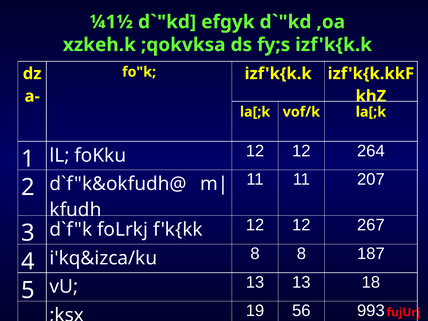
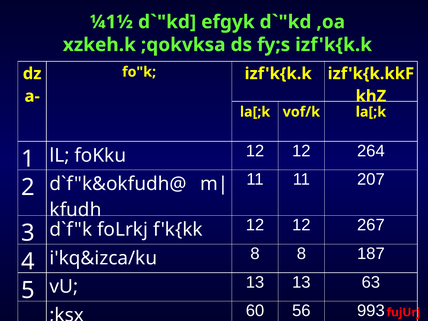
18: 18 -> 63
19: 19 -> 60
